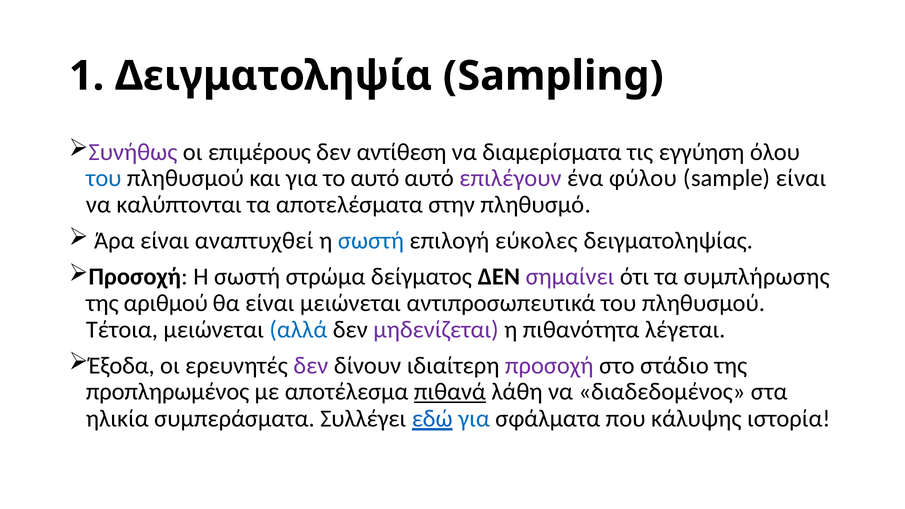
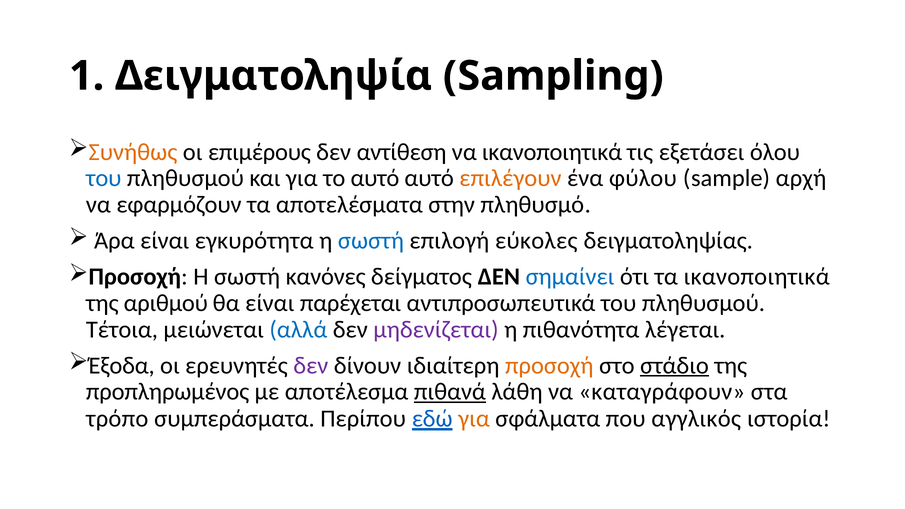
Συνήθως colour: purple -> orange
να διαμερίσματα: διαμερίσματα -> ικανοποιητικά
εγγύηση: εγγύηση -> εξετάσει
επιλέγουν colour: purple -> orange
sample είναι: είναι -> αρχή
καλύπτονται: καλύπτονται -> εφαρμόζουν
αναπτυχθεί: αναπτυχθεί -> εγκυρότητα
στρώμα: στρώμα -> κανόνες
σημαίνει colour: purple -> blue
τα συμπλήρωσης: συμπλήρωσης -> ικανοποιητικά
είναι μειώνεται: μειώνεται -> παρέχεται
προσοχή at (549, 365) colour: purple -> orange
στάδιο underline: none -> present
διαδεδομένος: διαδεδομένος -> καταγράφουν
ηλικία: ηλικία -> τρόπο
Συλλέγει: Συλλέγει -> Περίπου
για at (474, 419) colour: blue -> orange
κάλυψης: κάλυψης -> αγγλικός
